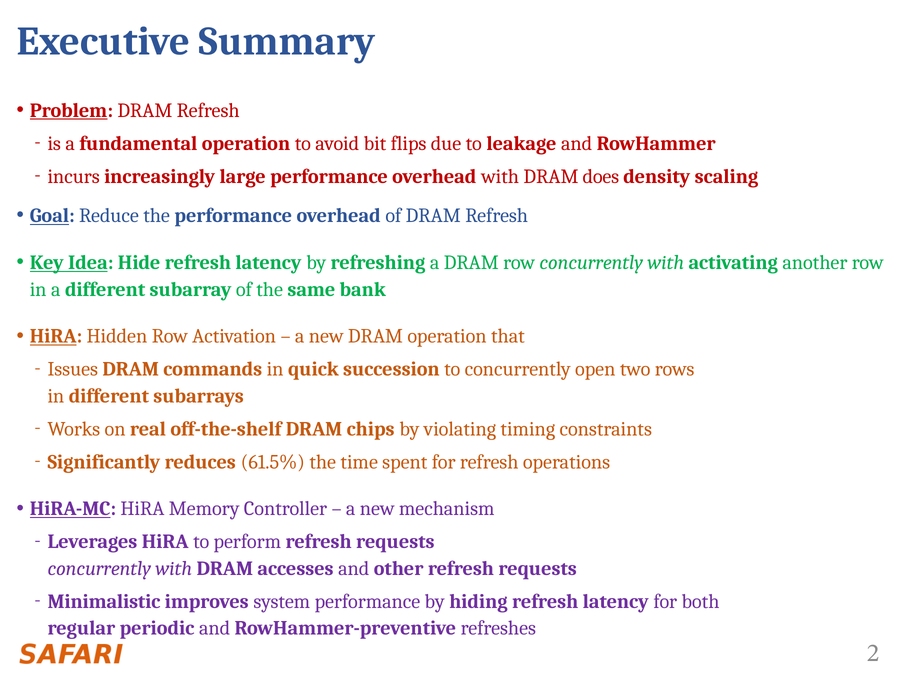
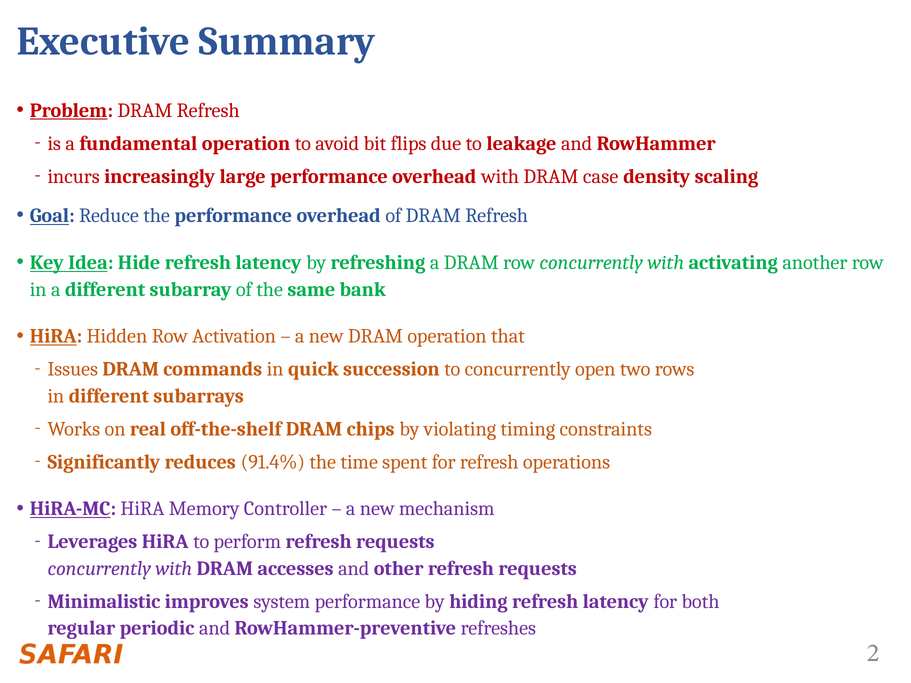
does: does -> case
61.5%: 61.5% -> 91.4%
